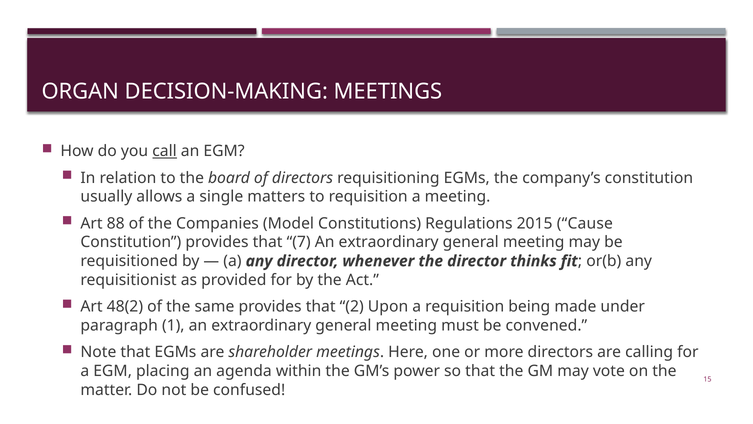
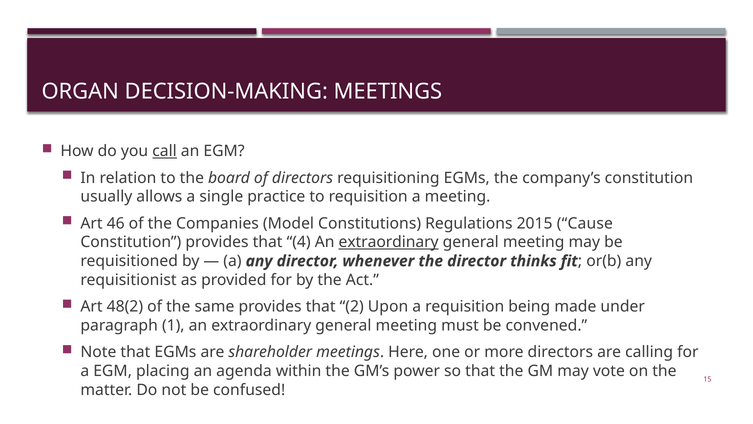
matters: matters -> practice
88: 88 -> 46
7: 7 -> 4
extraordinary at (389, 242) underline: none -> present
